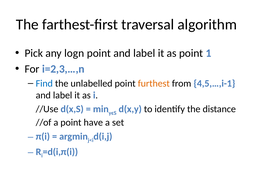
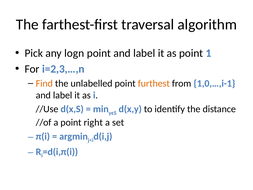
Find colour: blue -> orange
4,5,…,i-1: 4,5,…,i-1 -> 1,0,…,i-1
have: have -> right
